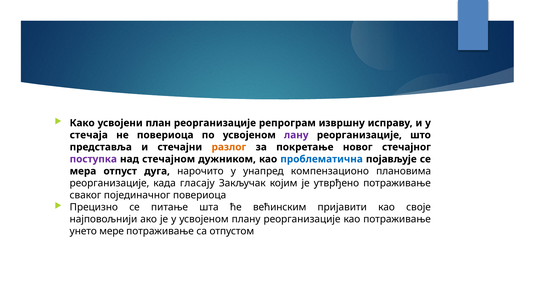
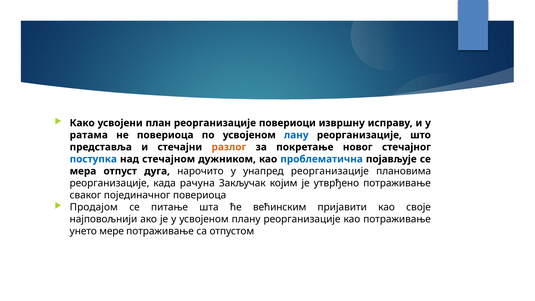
репрограм: репрограм -> повериоци
стечаја: стечаја -> ратама
лану colour: purple -> blue
поступка colour: purple -> blue
унапред компензационо: компензационо -> реорганизације
гласају: гласају -> рачуна
Прецизно: Прецизно -> Продајом
